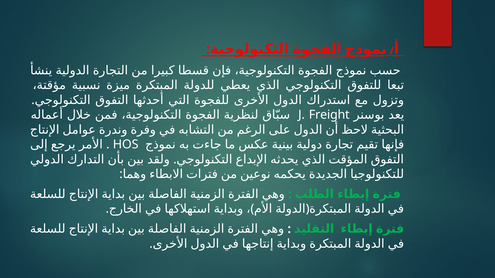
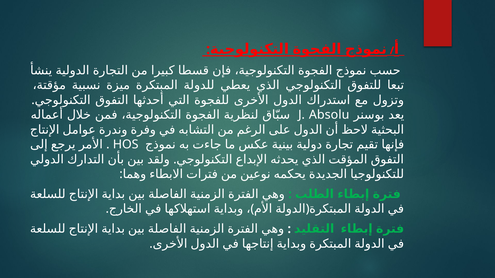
Freight: Freight -> Absolu
